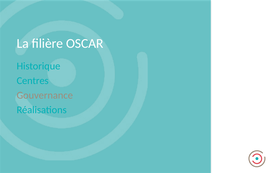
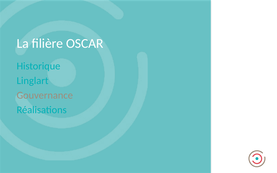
Centres: Centres -> Linglart
